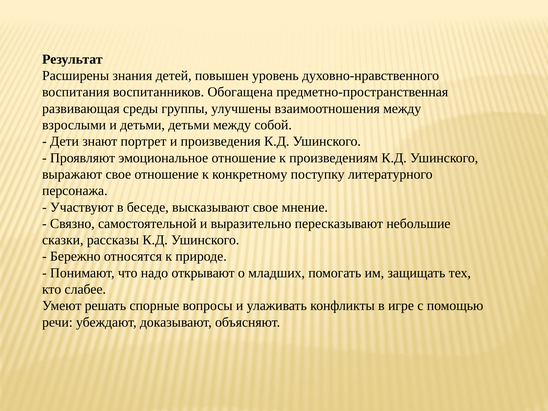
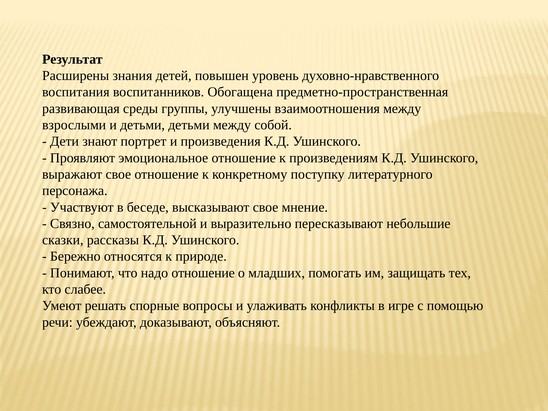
надо открывают: открывают -> отношение
